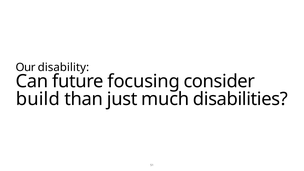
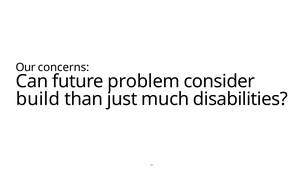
disability: disability -> concerns
focusing: focusing -> problem
